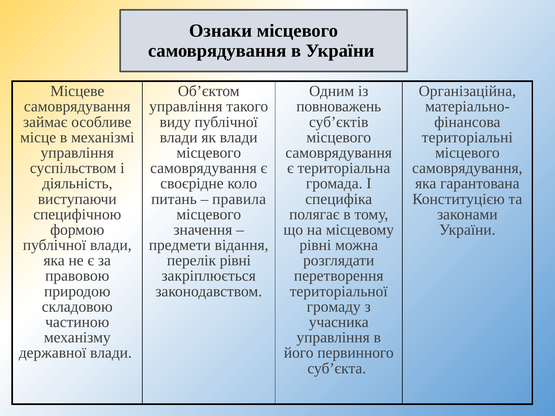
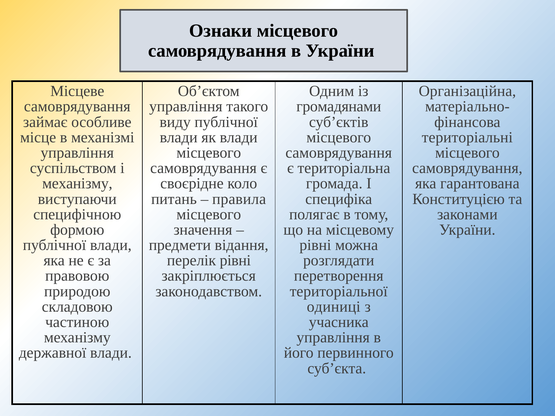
повноважень: повноважень -> громадянами
діяльність at (77, 184): діяльність -> механізму
громаду: громаду -> одиниці
